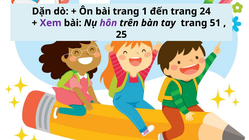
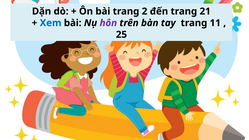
1: 1 -> 2
24: 24 -> 21
Xem colour: purple -> blue
51: 51 -> 11
